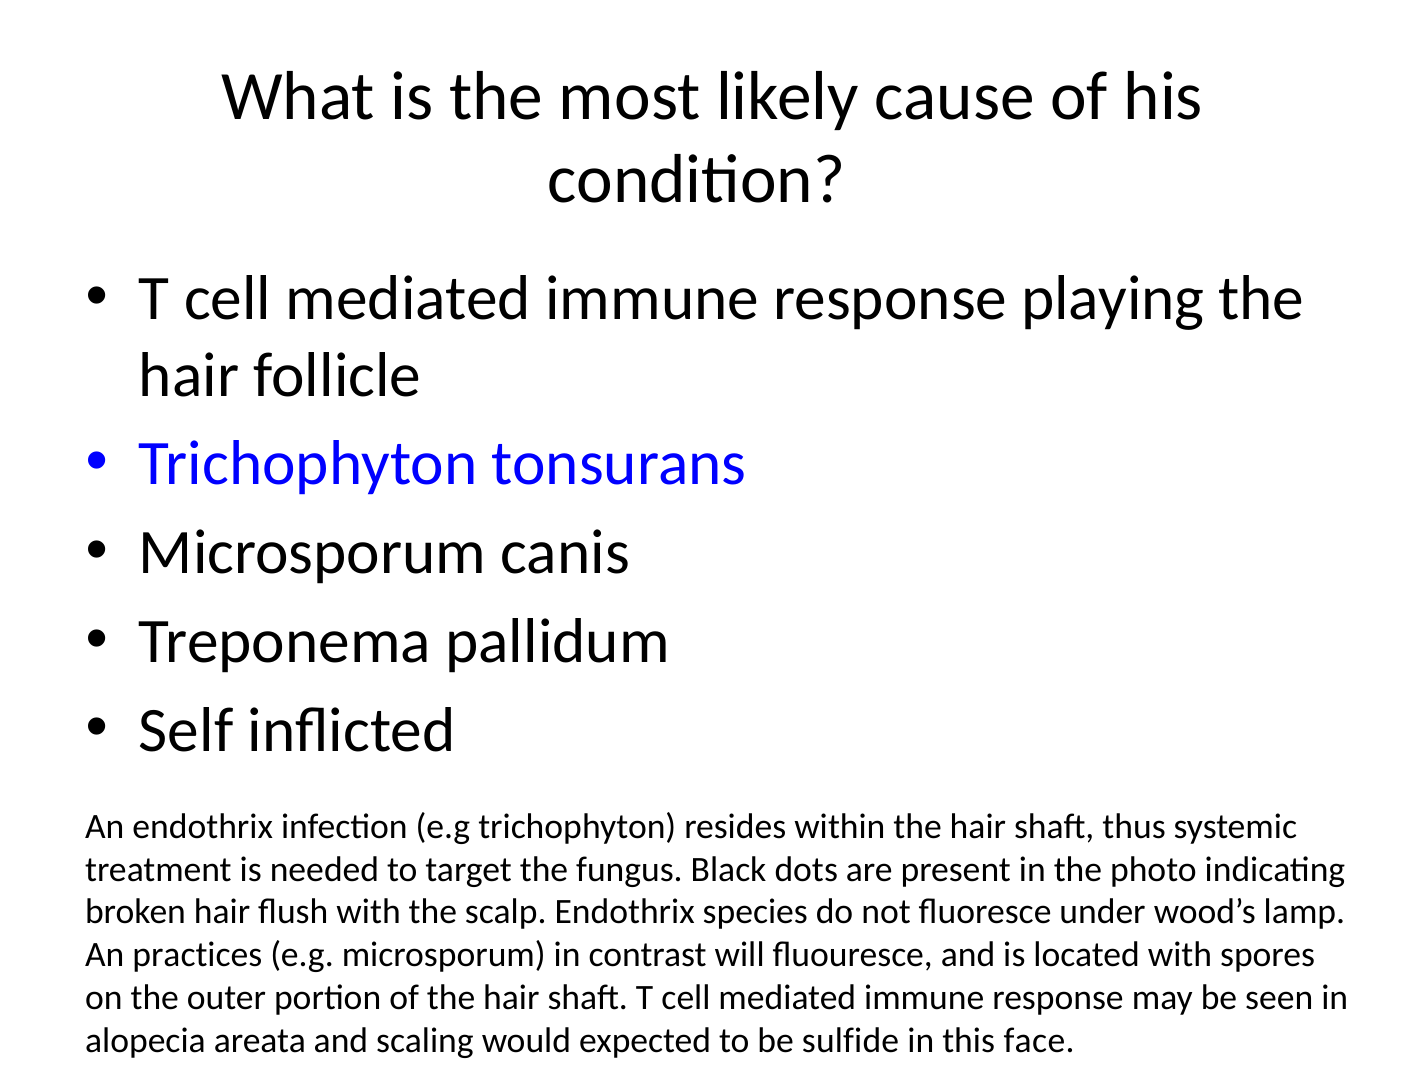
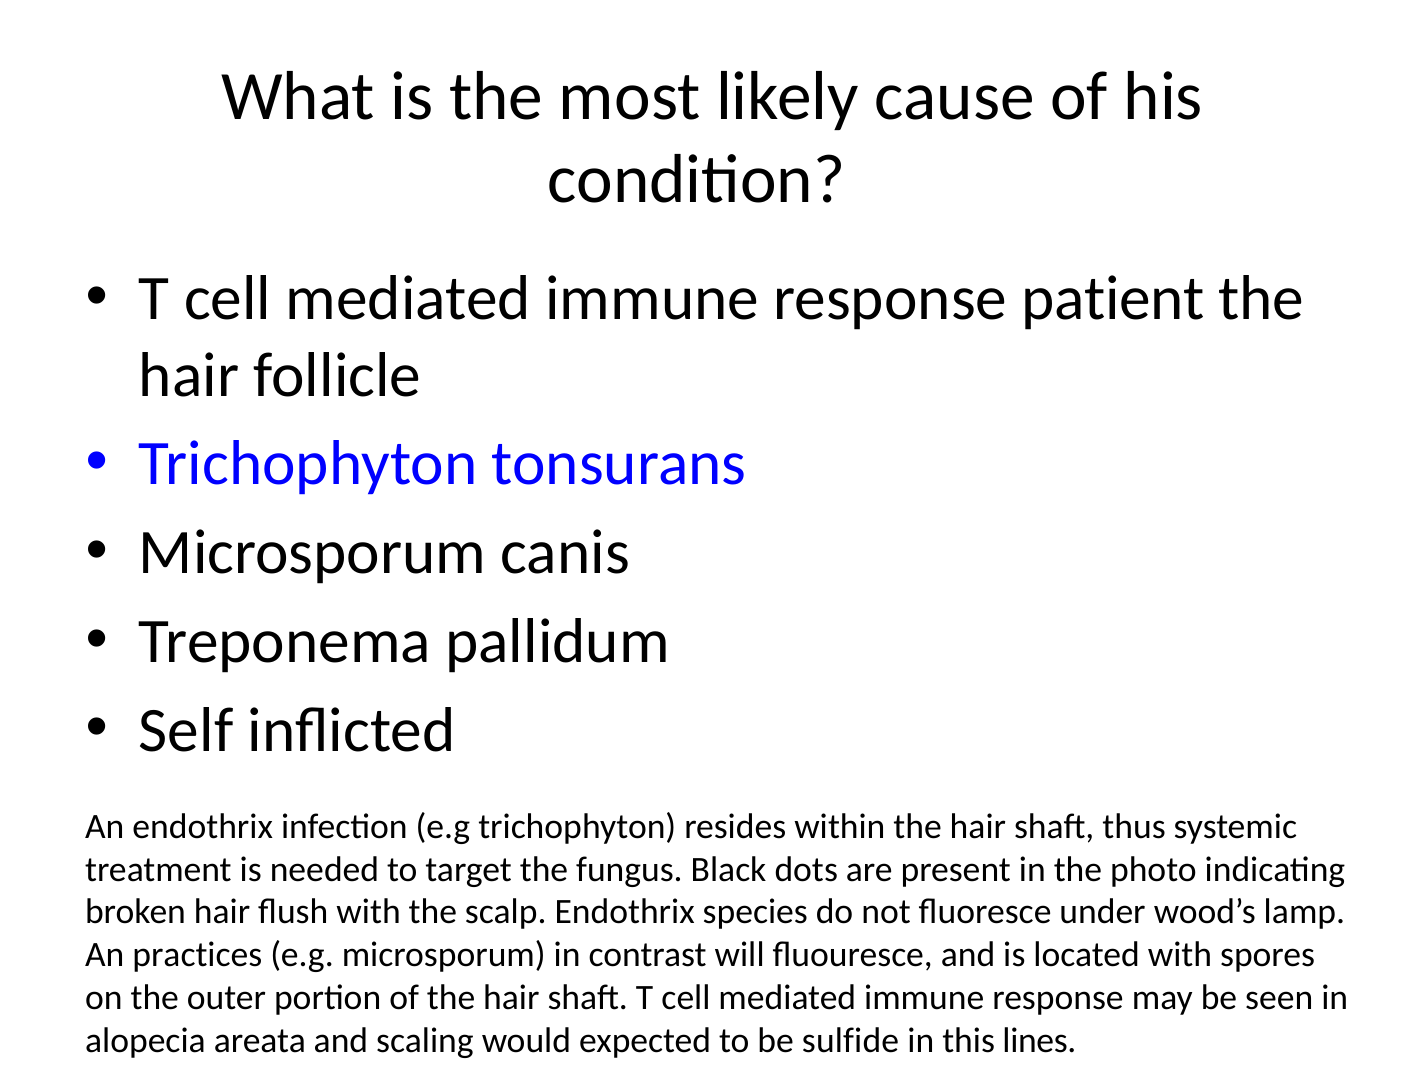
playing: playing -> patient
face: face -> lines
